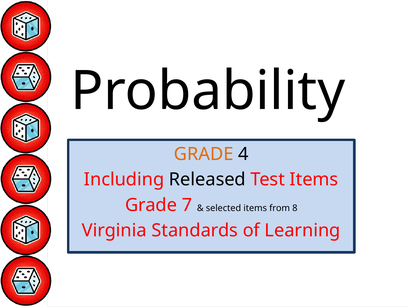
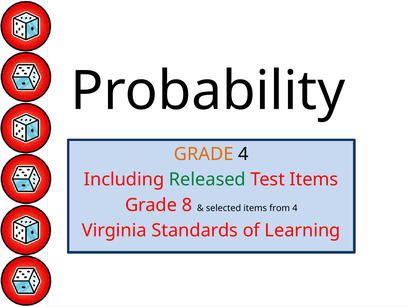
Released colour: black -> green
7: 7 -> 8
from 8: 8 -> 4
